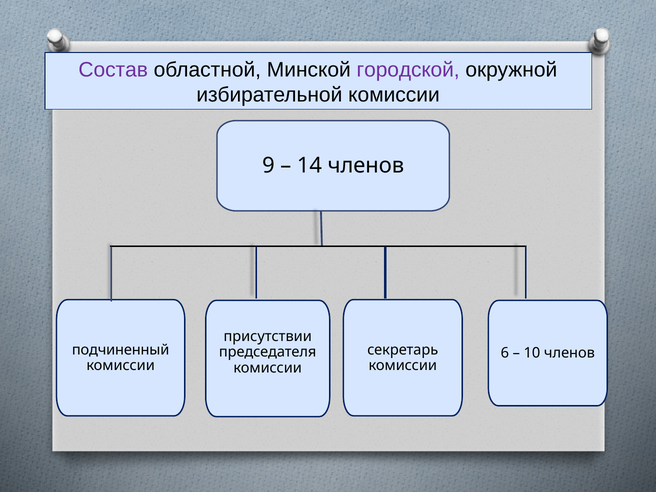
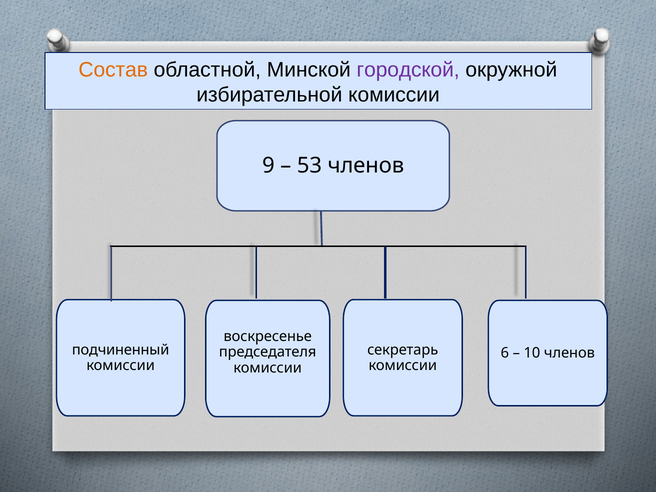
Состав colour: purple -> orange
14: 14 -> 53
присутствии: присутствии -> воскресенье
